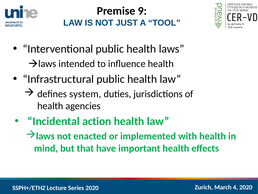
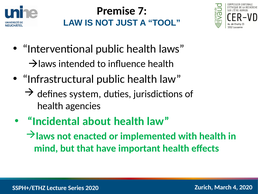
9: 9 -> 7
action: action -> about
